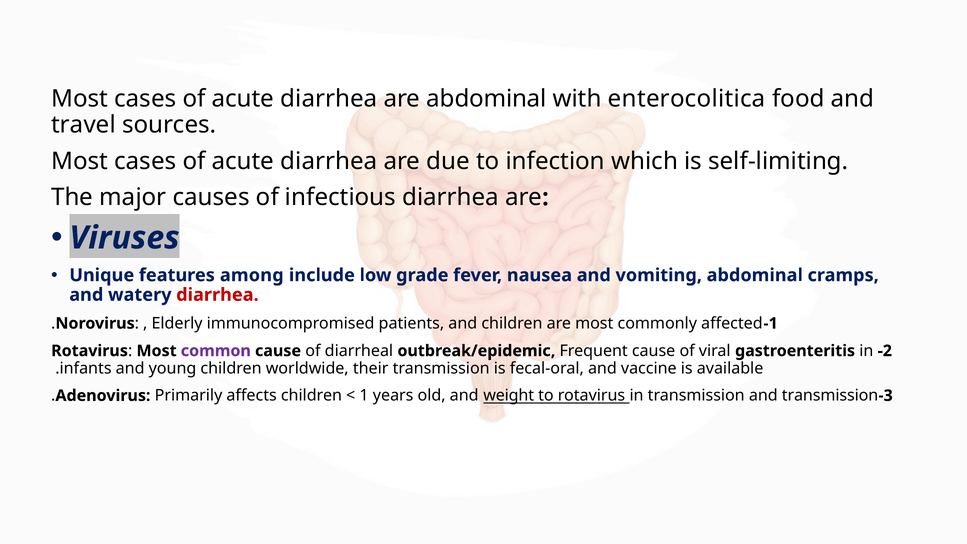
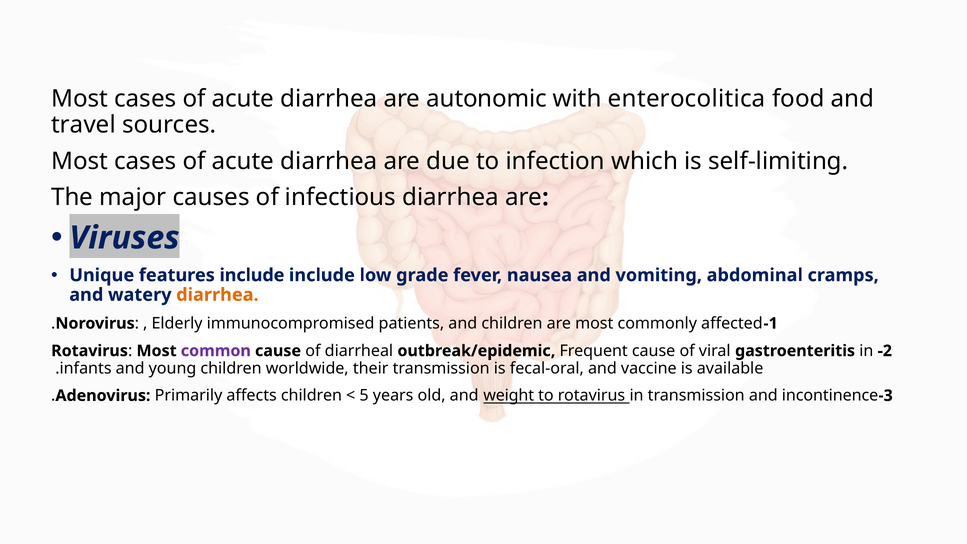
are abdominal: abdominal -> autonomic
features among: among -> include
diarrhea at (217, 295) colour: red -> orange
1 at (364, 396): 1 -> 5
and transmission: transmission -> incontinence
